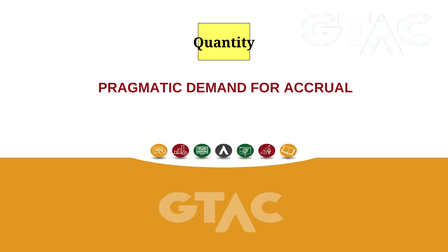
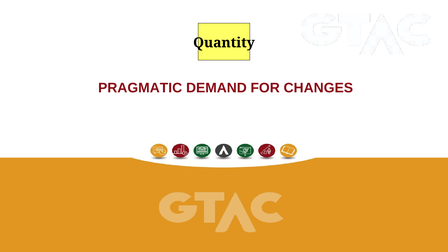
ACCRUAL: ACCRUAL -> CHANGES
